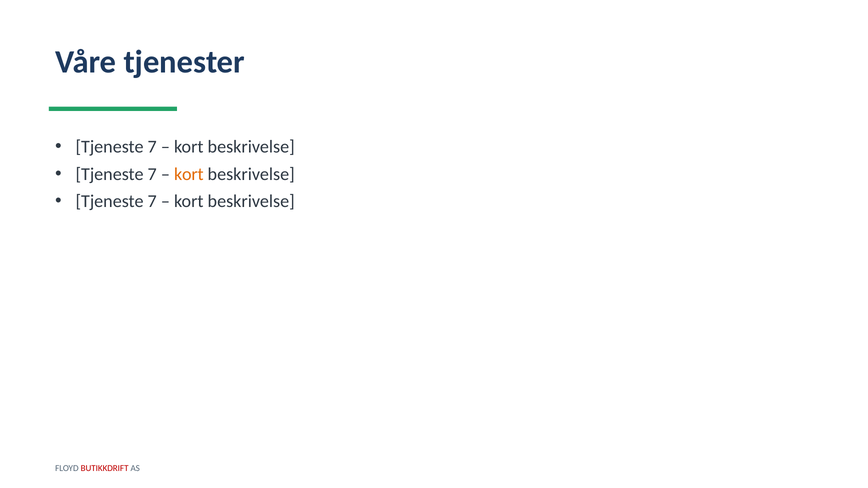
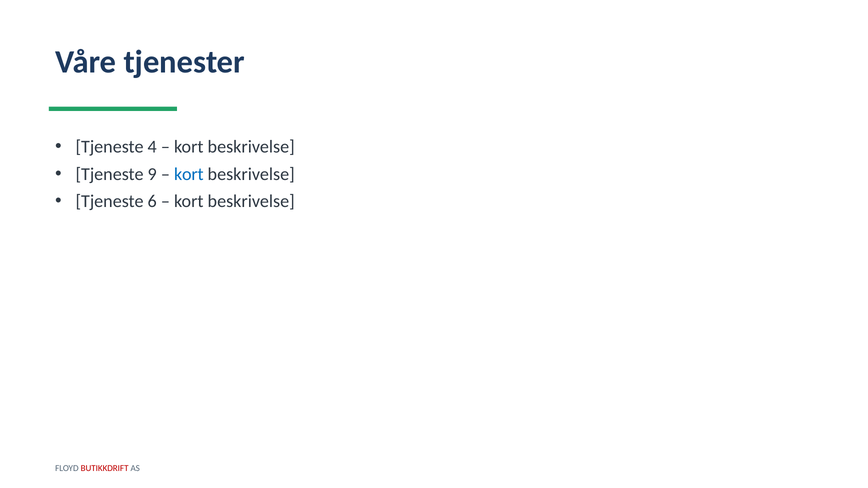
7 at (152, 147): 7 -> 4
7 at (152, 174): 7 -> 9
kort at (189, 174) colour: orange -> blue
7 at (152, 201): 7 -> 6
